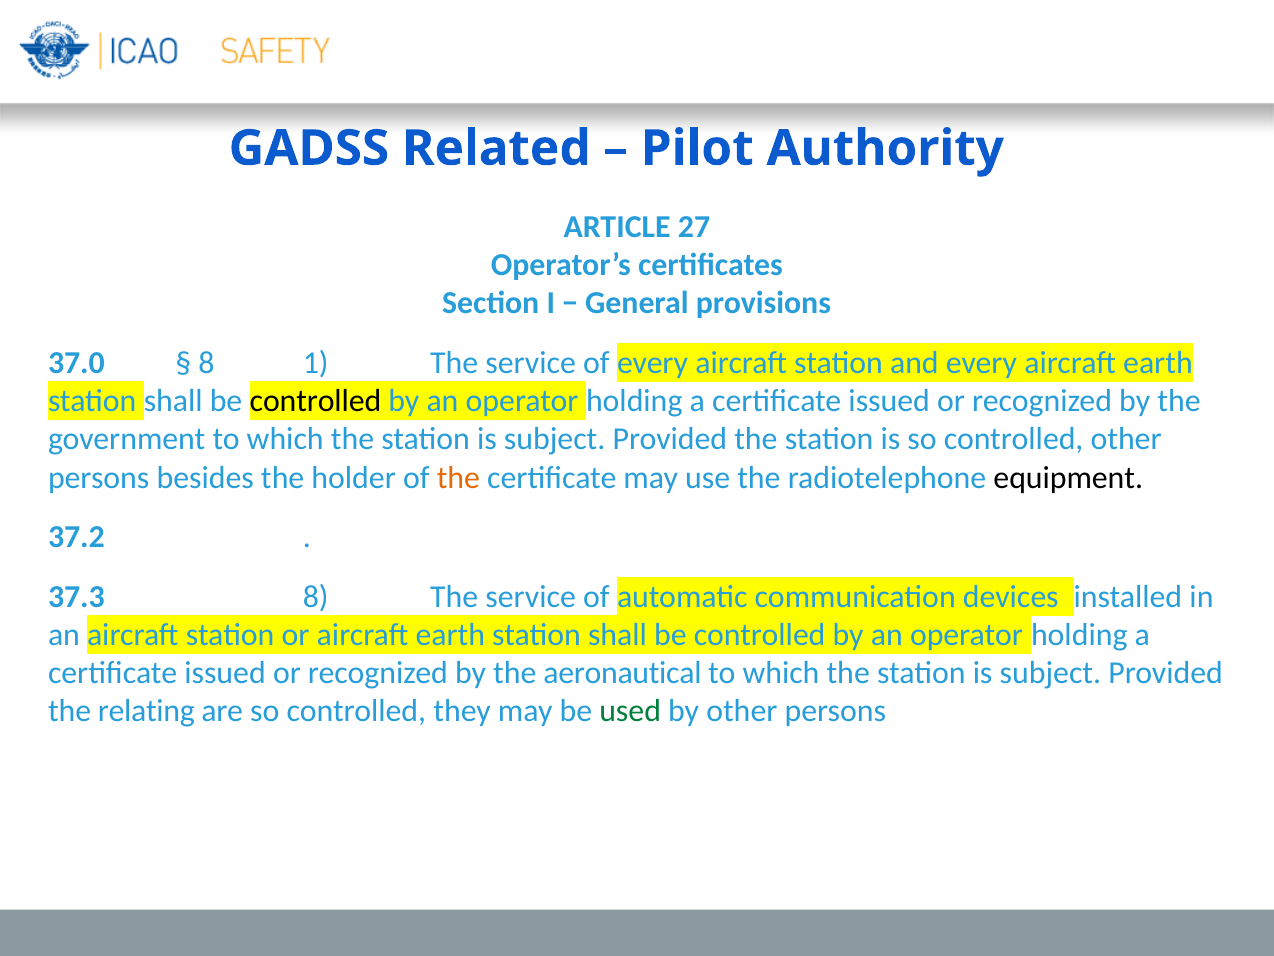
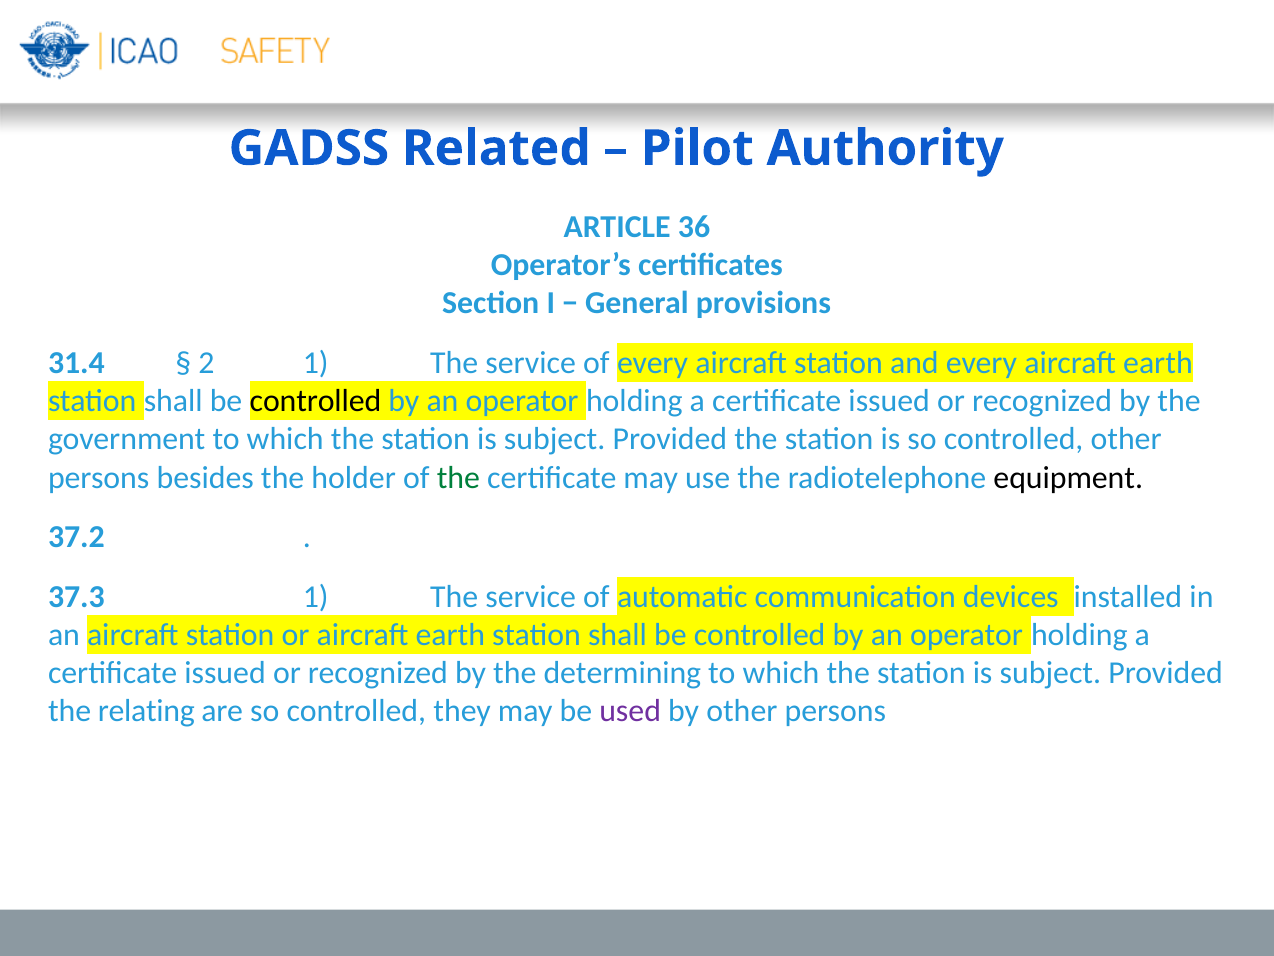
27: 27 -> 36
37.0: 37.0 -> 31.4
8 at (206, 363): 8 -> 2
the at (458, 477) colour: orange -> green
37.3 8: 8 -> 1
aeronautical: aeronautical -> determining
used colour: green -> purple
